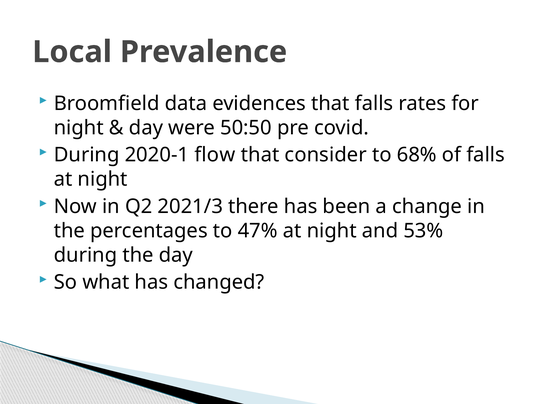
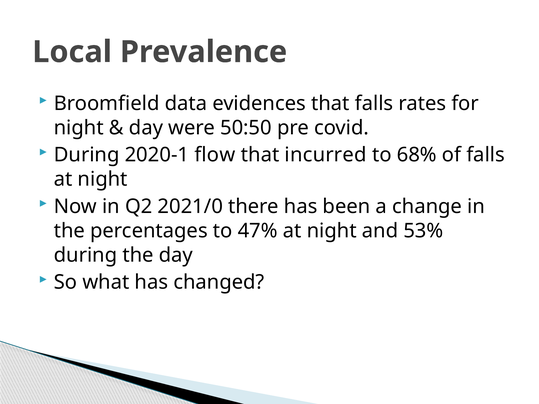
consider: consider -> incurred
2021/3: 2021/3 -> 2021/0
